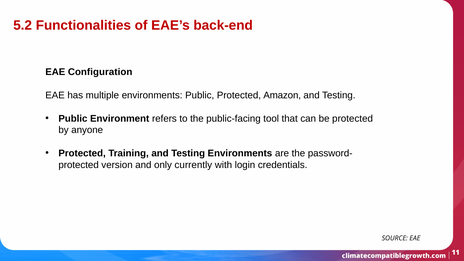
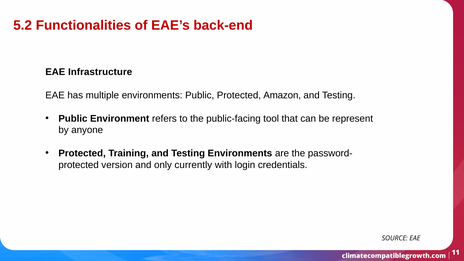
Configuration: Configuration -> Infrastructure
be protected: protected -> represent
